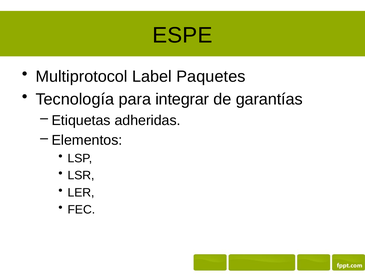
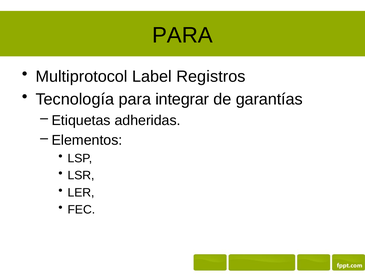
ESPE at (182, 35): ESPE -> PARA
Paquetes: Paquetes -> Registros
